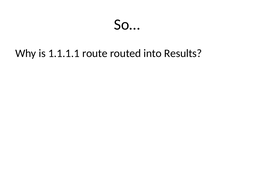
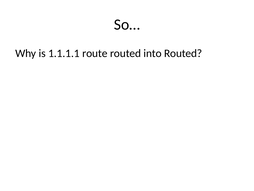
into Results: Results -> Routed
